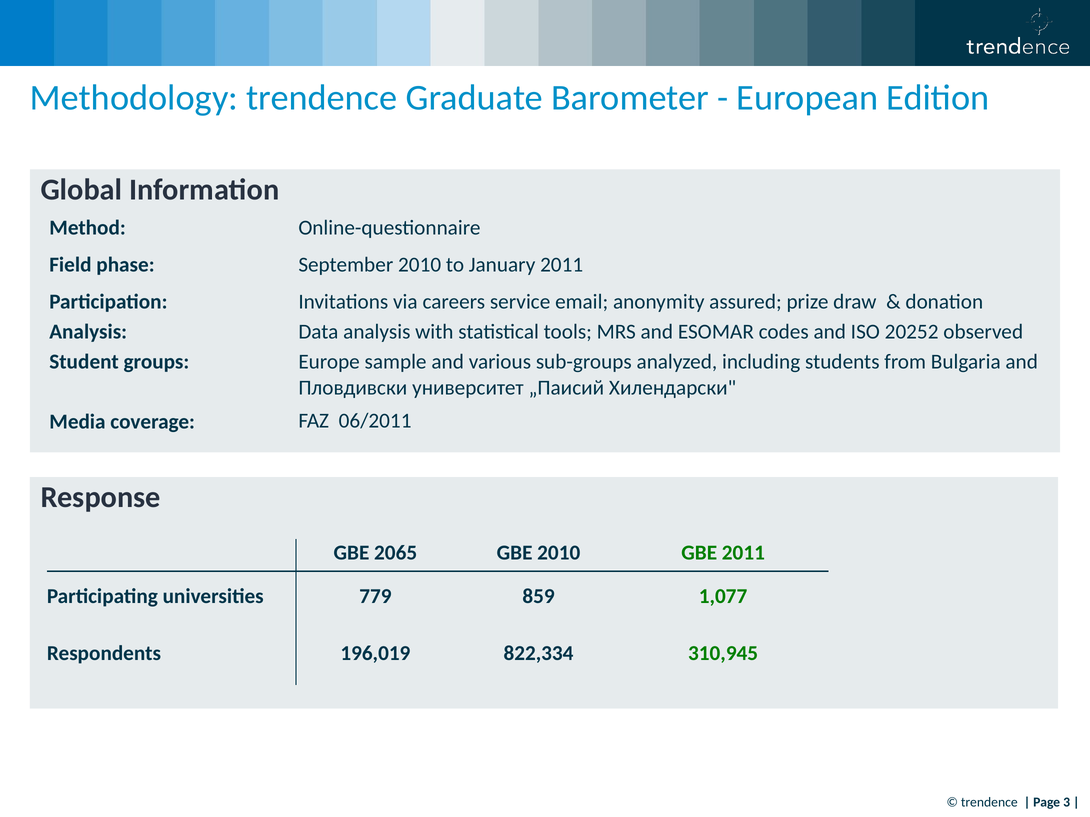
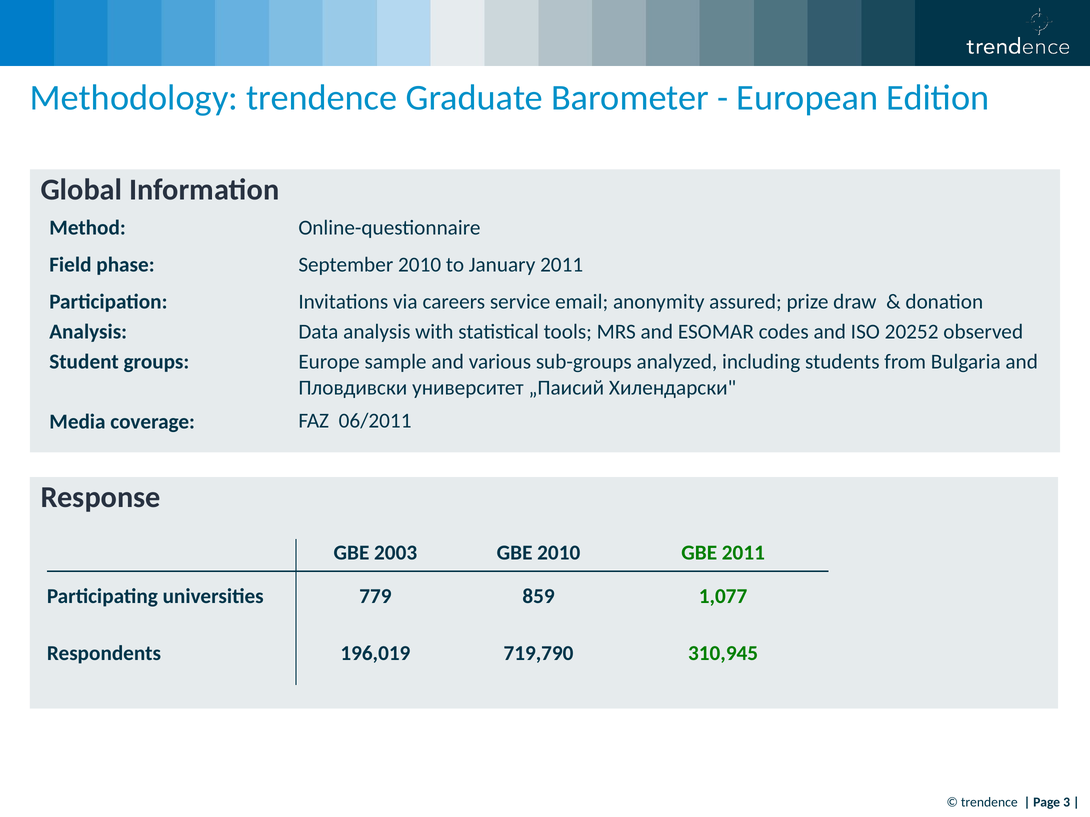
2065: 2065 -> 2003
822,334: 822,334 -> 719,790
